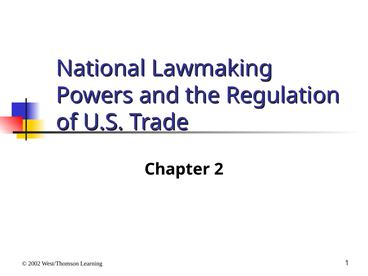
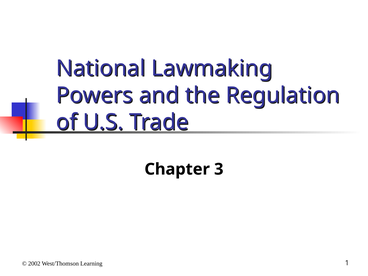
2: 2 -> 3
